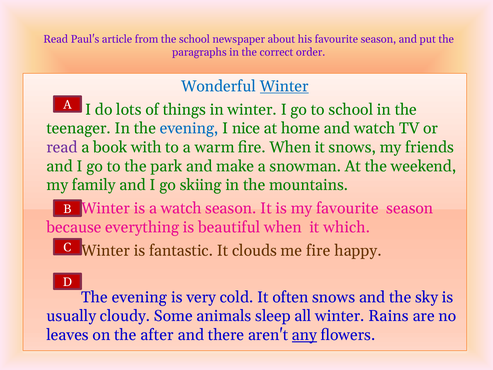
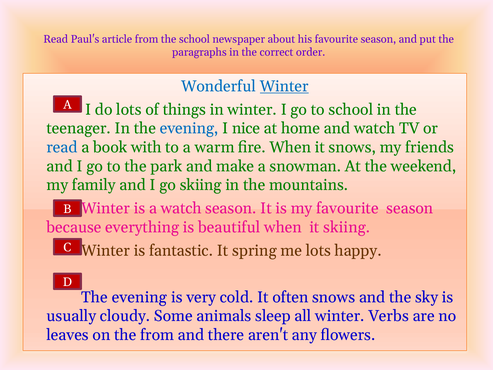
read at (62, 147) colour: purple -> blue
it which: which -> skiing
clouds: clouds -> spring
me fire: fire -> lots
Rains: Rains -> Verbs
the after: after -> from
any underline: present -> none
